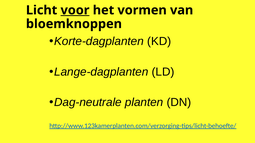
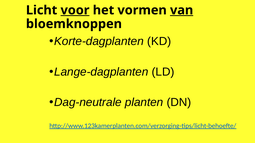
van underline: none -> present
